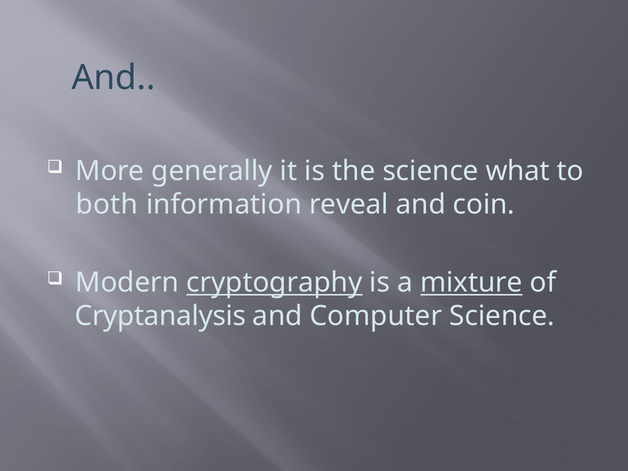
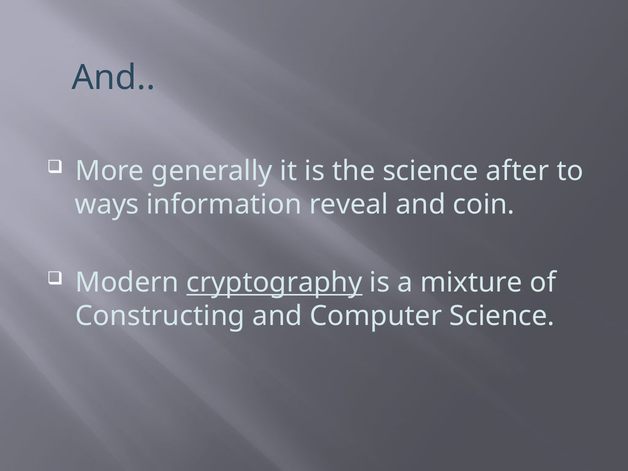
what: what -> after
both: both -> ways
mixture underline: present -> none
Cryptanalysis: Cryptanalysis -> Constructing
